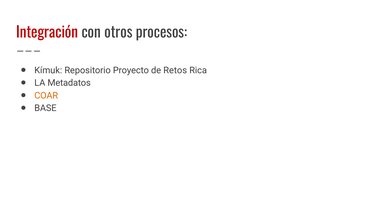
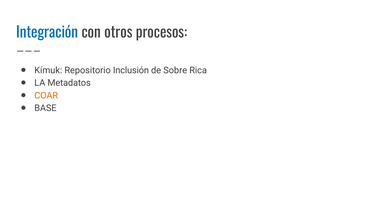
Integración colour: red -> blue
Proyecto: Proyecto -> Inclusión
Retos: Retos -> Sobre
